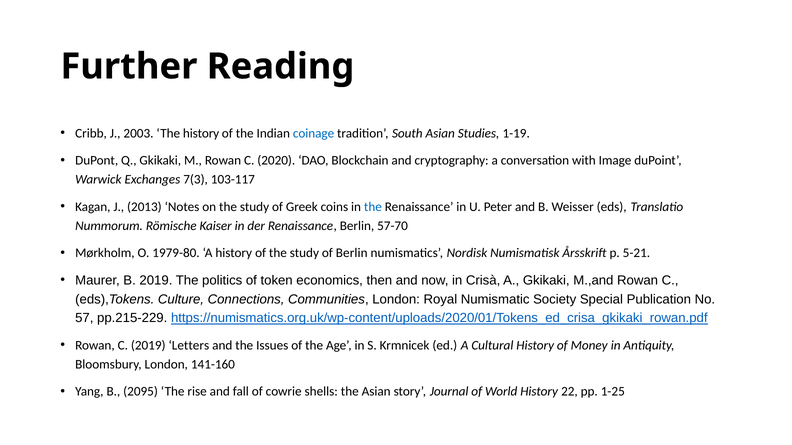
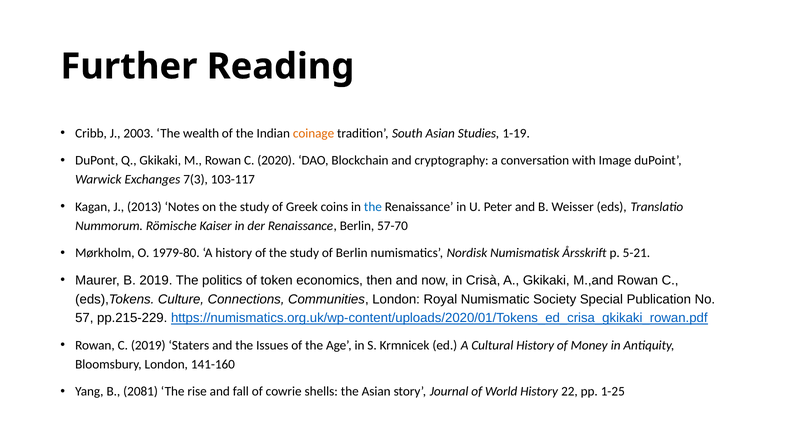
The history: history -> wealth
coinage colour: blue -> orange
Letters: Letters -> Staters
2095: 2095 -> 2081
